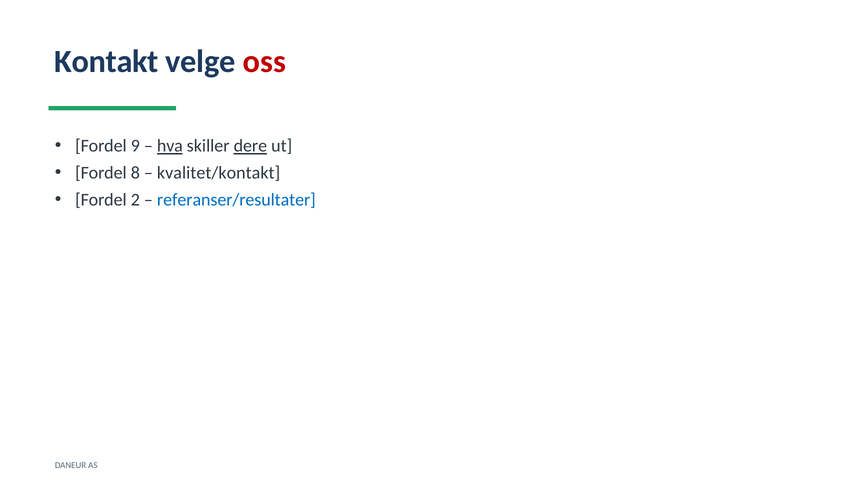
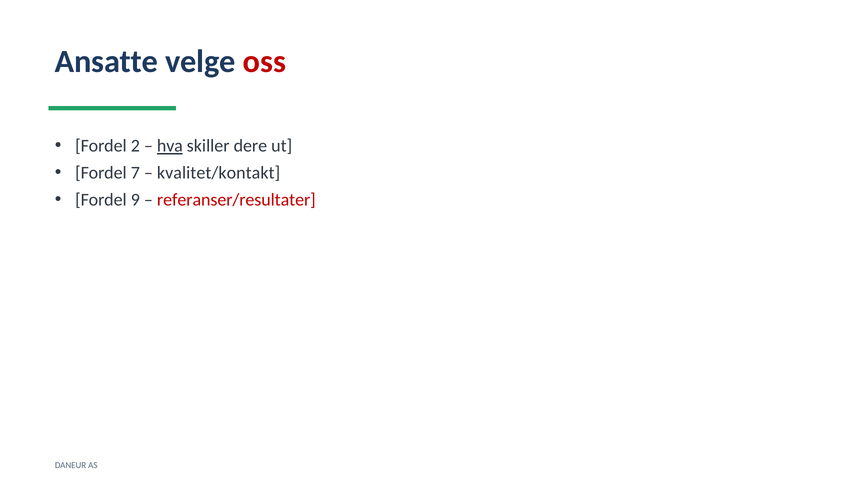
Kontakt: Kontakt -> Ansatte
9: 9 -> 2
dere underline: present -> none
8: 8 -> 7
2: 2 -> 9
referanser/resultater colour: blue -> red
